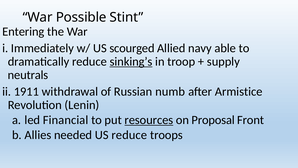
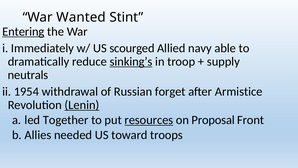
Possible: Possible -> Wanted
Entering underline: none -> present
1911: 1911 -> 1954
numb: numb -> forget
Lenin underline: none -> present
Financial: Financial -> Together
US reduce: reduce -> toward
